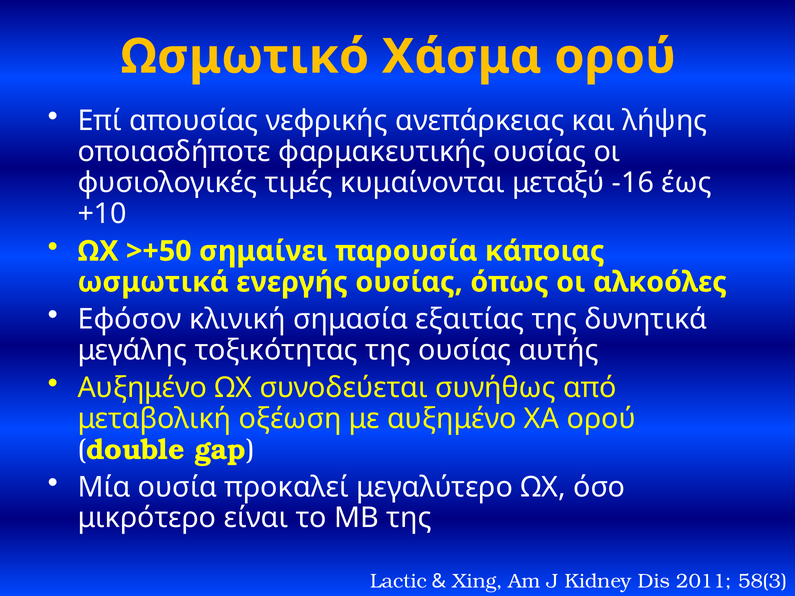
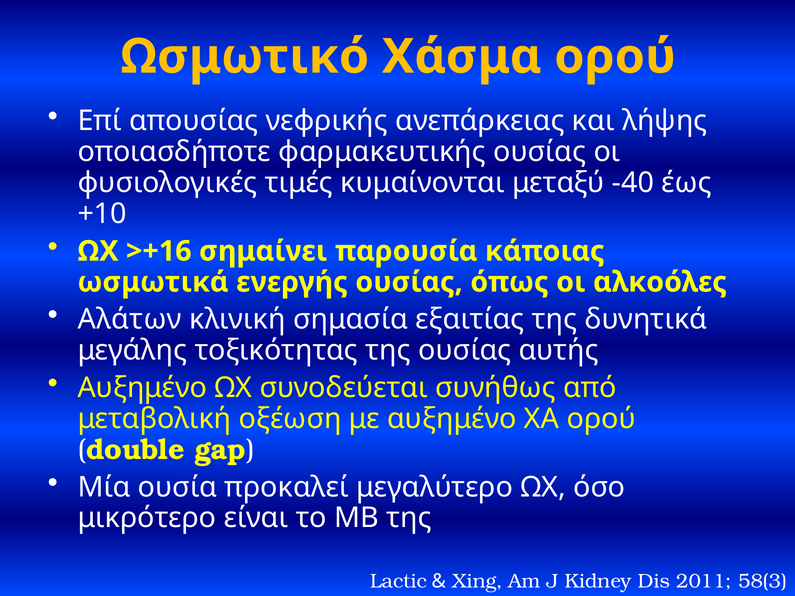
-16: -16 -> -40
>+50: >+50 -> >+16
Εφόσον: Εφόσον -> Αλάτων
